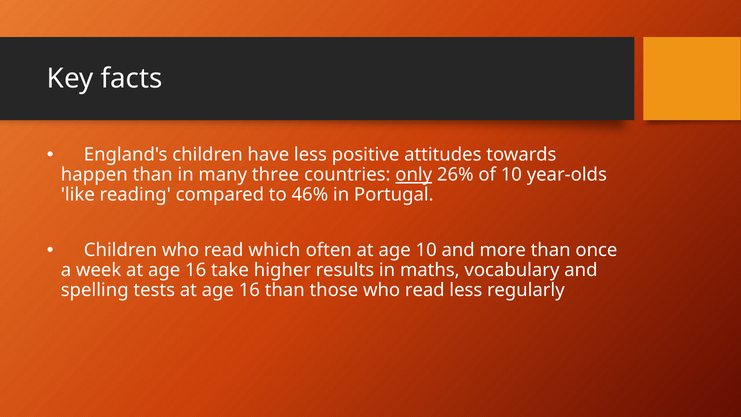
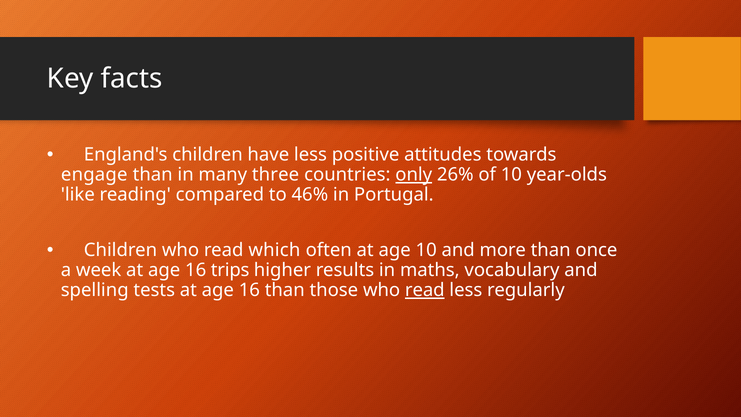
happen: happen -> engage
take: take -> trips
read at (425, 290) underline: none -> present
